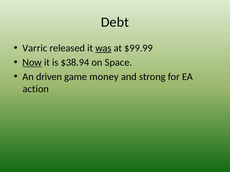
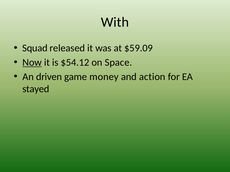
Debt: Debt -> With
Varric: Varric -> Squad
was underline: present -> none
$99.99: $99.99 -> $59.09
$38.94: $38.94 -> $54.12
strong: strong -> action
action: action -> stayed
